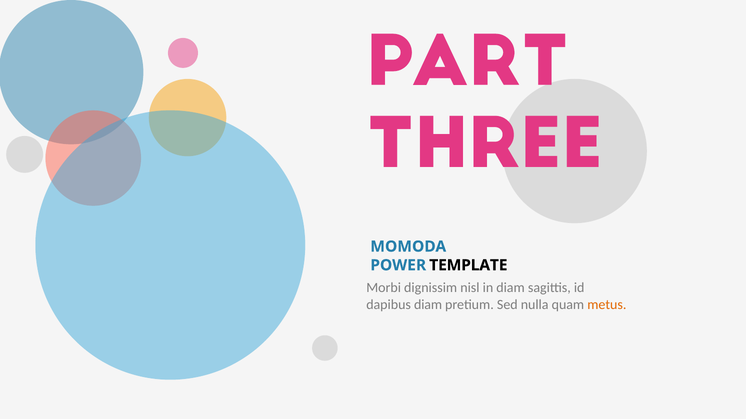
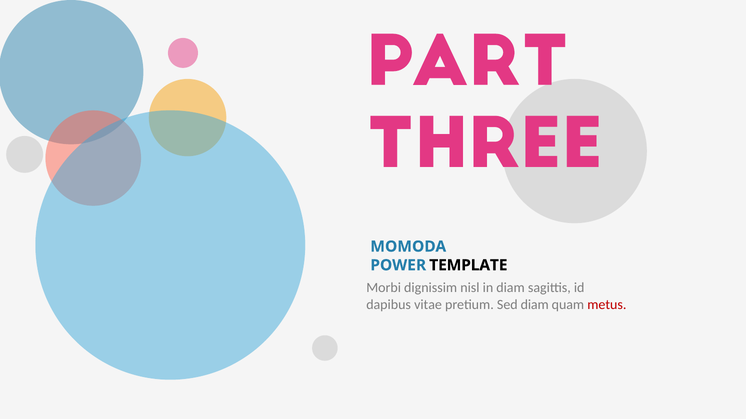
dapibus diam: diam -> vitae
Sed nulla: nulla -> diam
metus colour: orange -> red
